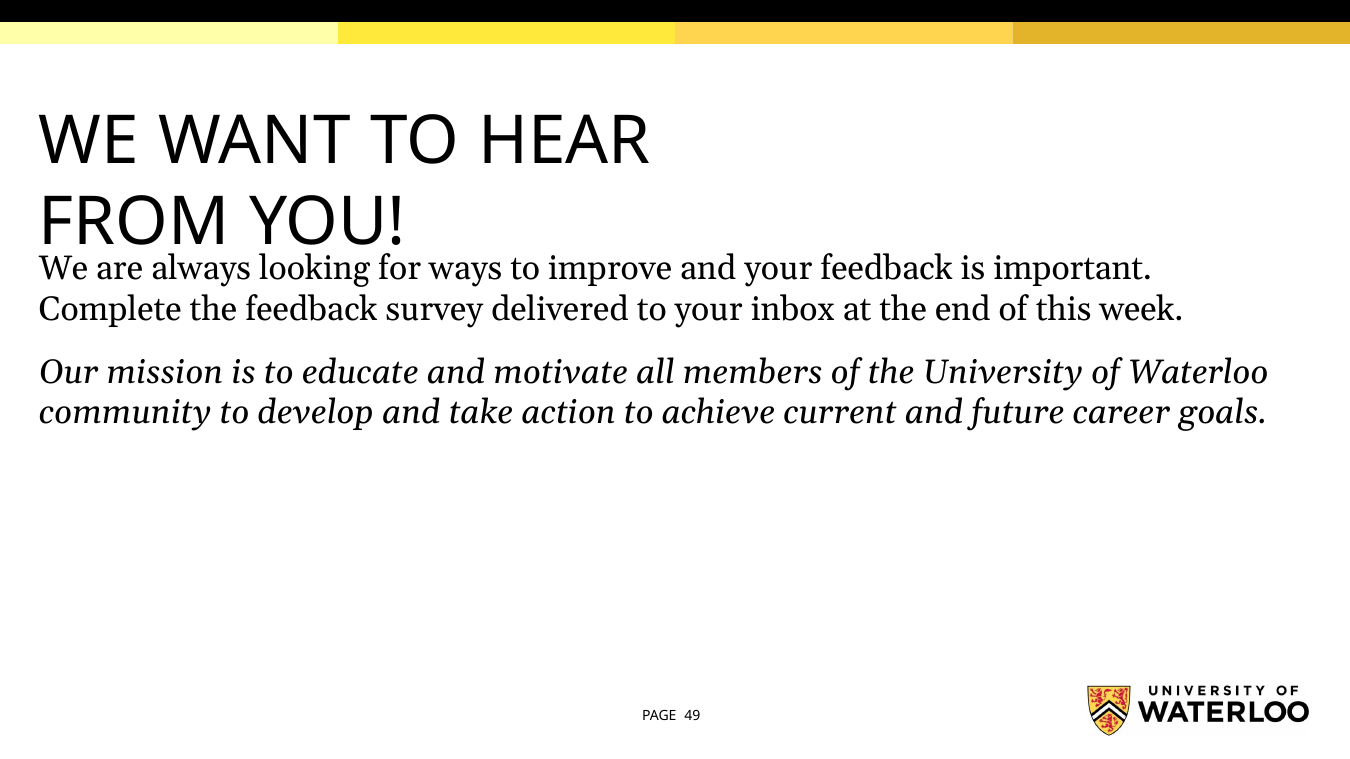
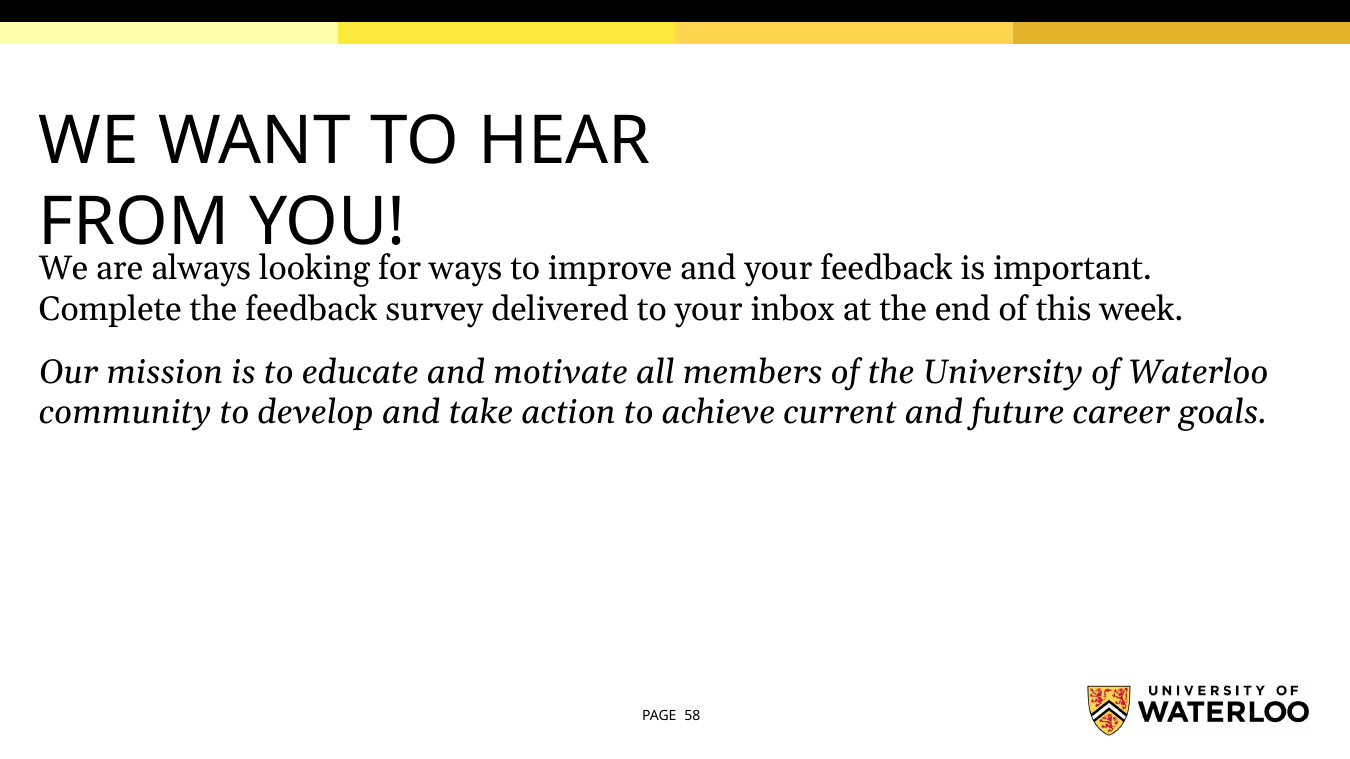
49: 49 -> 58
